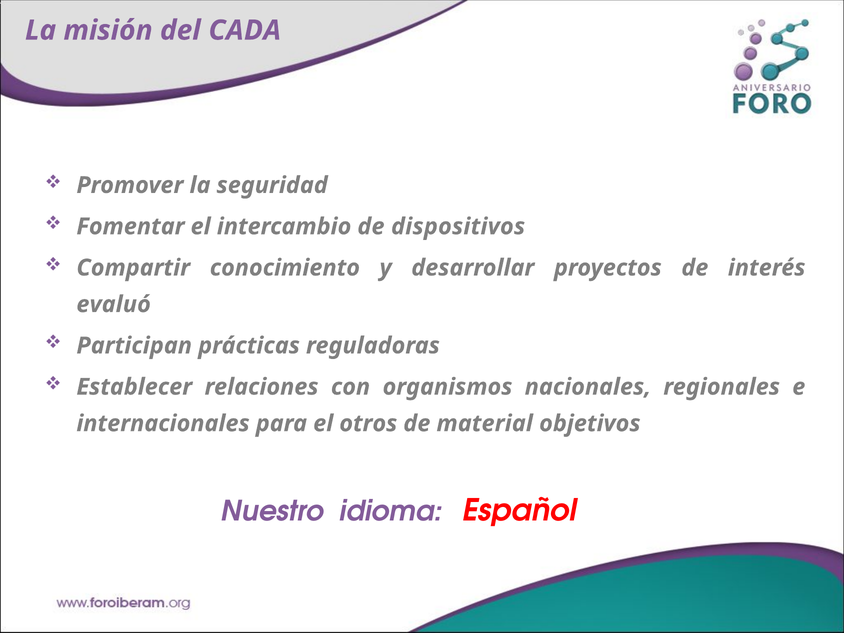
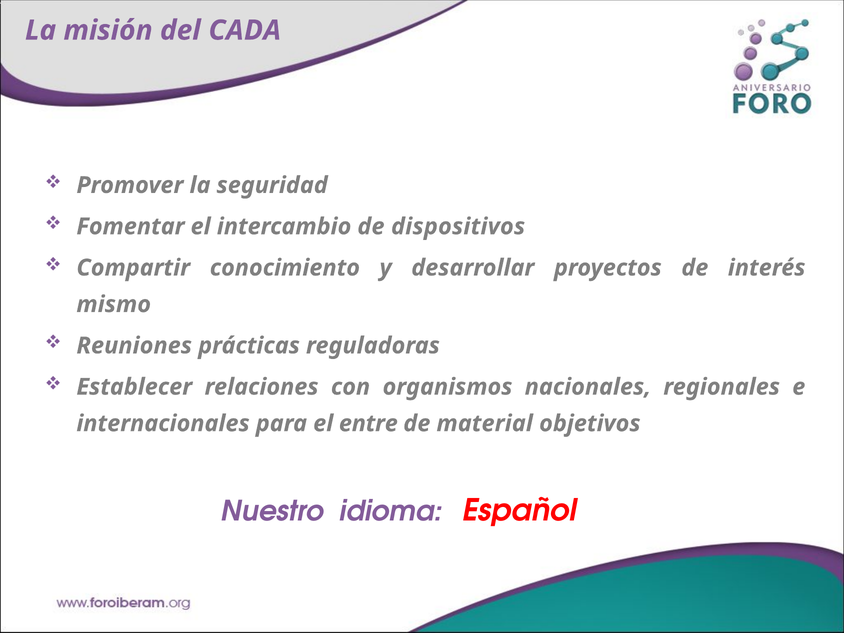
evaluó: evaluó -> mismo
Participan: Participan -> Reuniones
otros: otros -> entre
